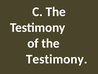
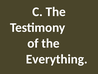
Testimony at (57, 59): Testimony -> Everything
